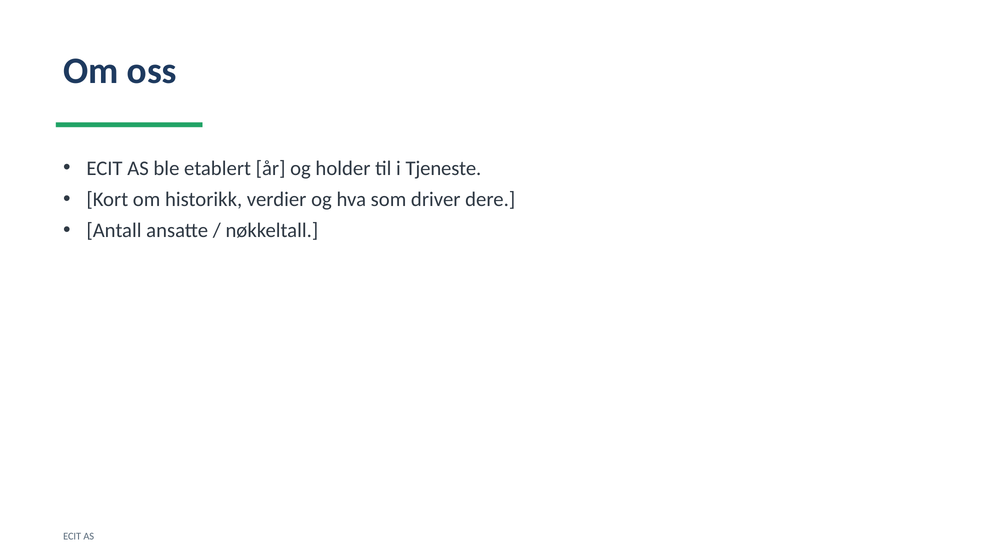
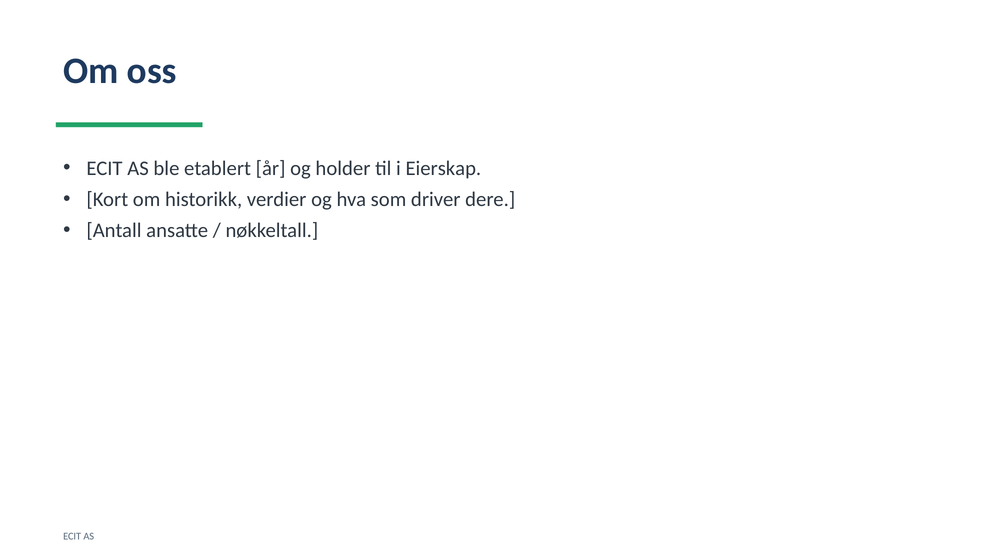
Tjeneste: Tjeneste -> Eierskap
